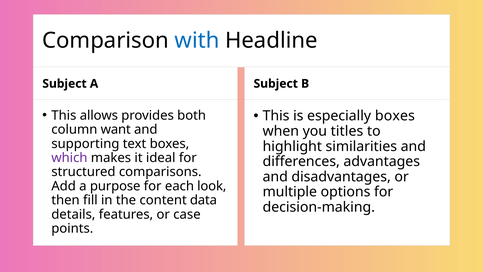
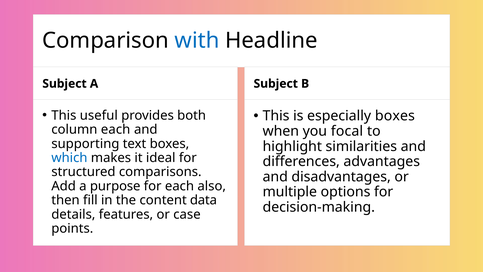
allows: allows -> useful
column want: want -> each
titles: titles -> focal
which colour: purple -> blue
look: look -> also
